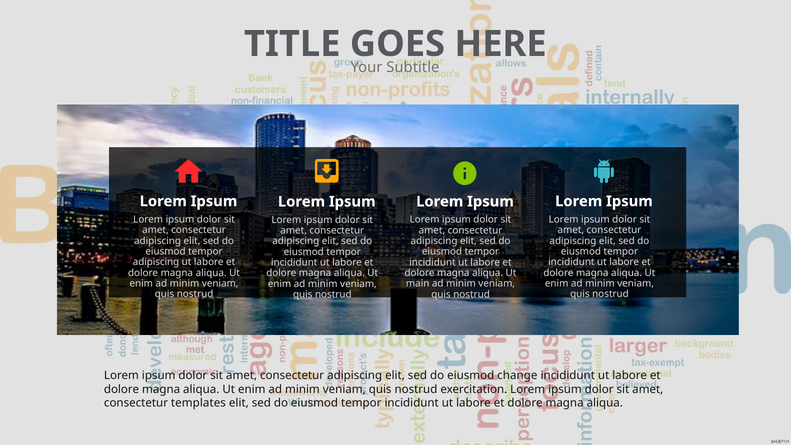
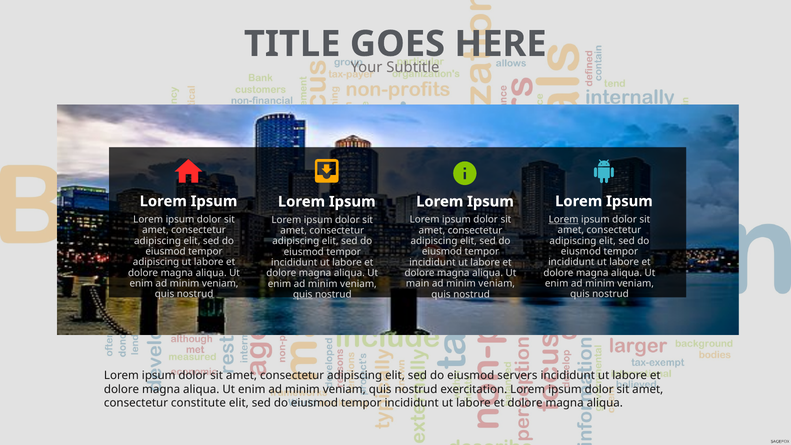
Lorem at (564, 219) underline: none -> present
change: change -> servers
templates: templates -> constitute
